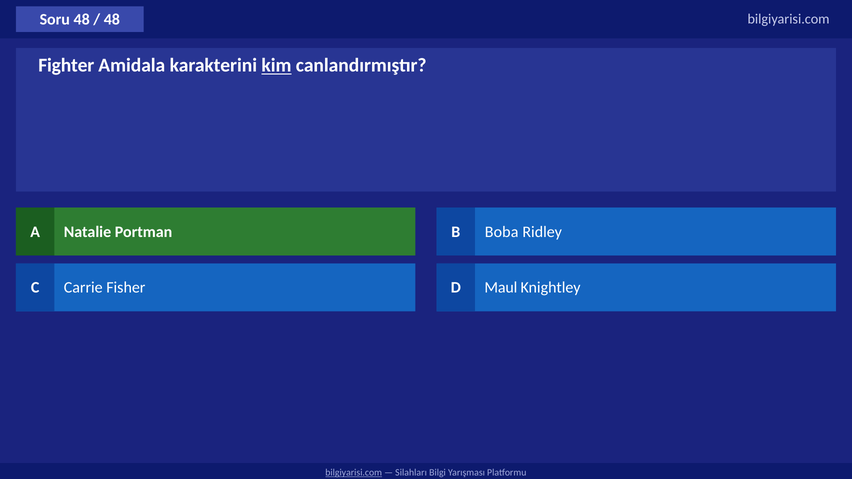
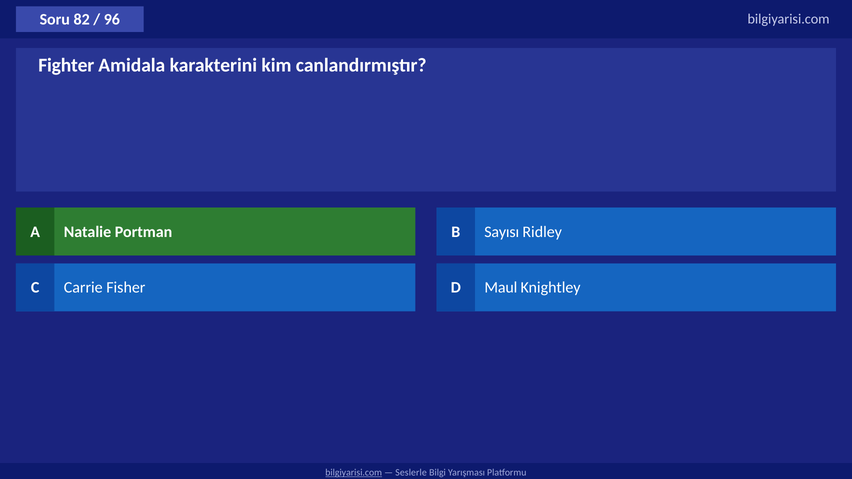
Soru 48: 48 -> 82
48 at (112, 19): 48 -> 96
kim underline: present -> none
Boba: Boba -> Sayısı
Silahları: Silahları -> Seslerle
